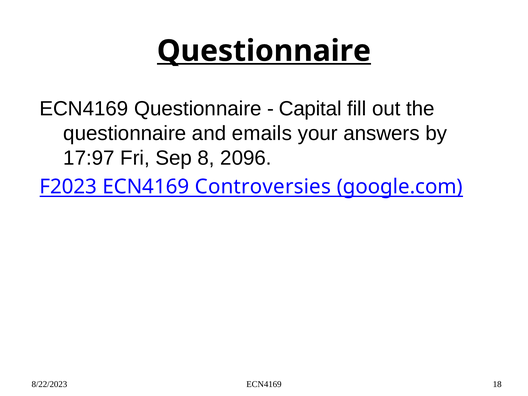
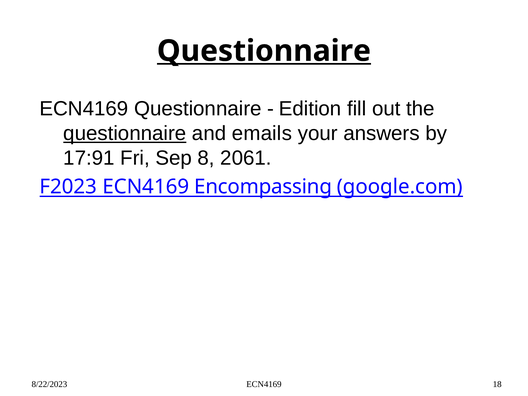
Capital: Capital -> Edition
questionnaire at (125, 133) underline: none -> present
17:97: 17:97 -> 17:91
2096: 2096 -> 2061
Controversies: Controversies -> Encompassing
